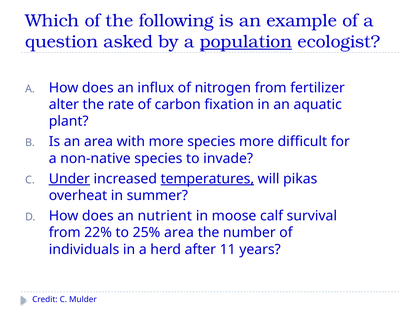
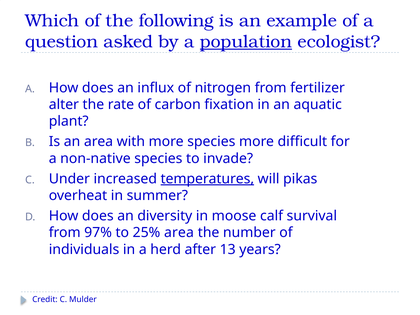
Under underline: present -> none
nutrient: nutrient -> diversity
22%: 22% -> 97%
11: 11 -> 13
